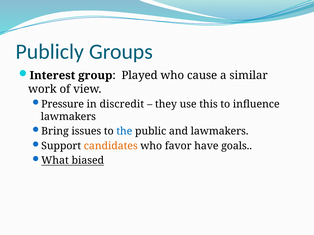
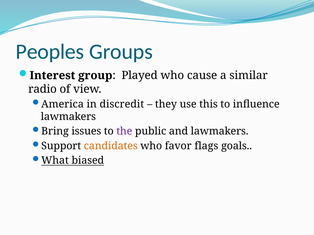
Publicly: Publicly -> Peoples
work: work -> radio
Pressure: Pressure -> America
the colour: blue -> purple
have: have -> flags
